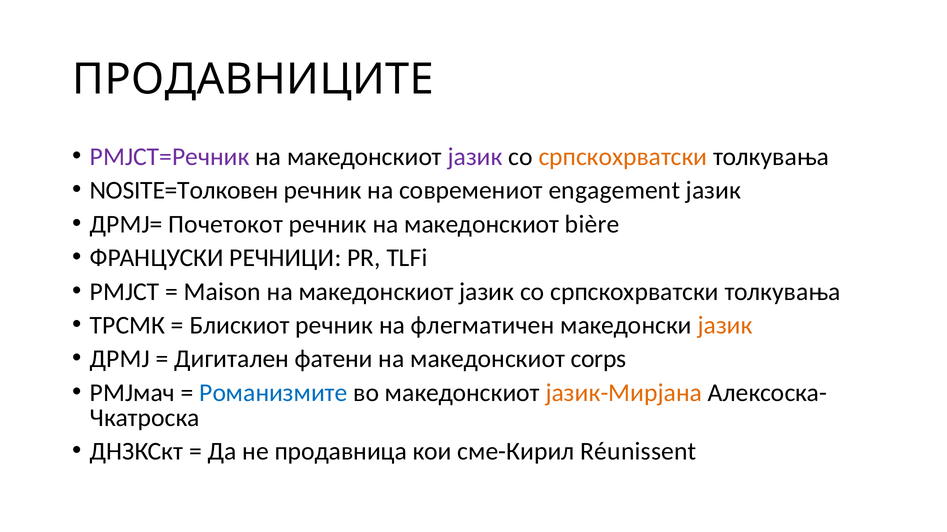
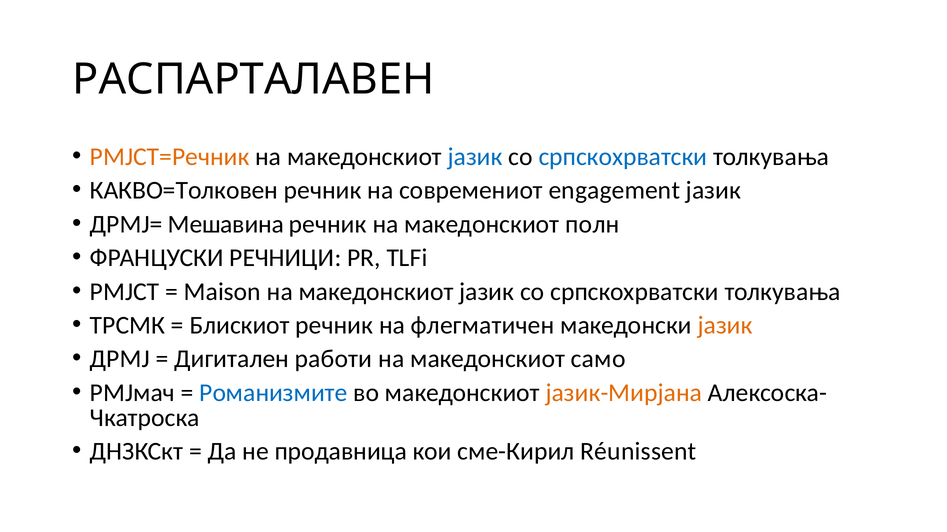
ПРОДАВНИЦИТЕ: ПРОДАВНИЦИТЕ -> РАСПАРТАЛАВЕН
РМЈСТ=Речник colour: purple -> orange
јазик at (475, 157) colour: purple -> blue
српскохрватски at (623, 157) colour: orange -> blue
NOSITE=Толковен: NOSITE=Толковен -> КАКВО=Толковен
Почетокот: Почетокот -> Мешавина
bière: bière -> полн
фатени: фатени -> работи
corps: corps -> само
